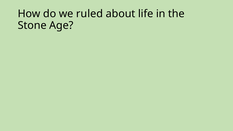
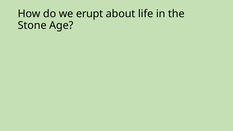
ruled: ruled -> erupt
